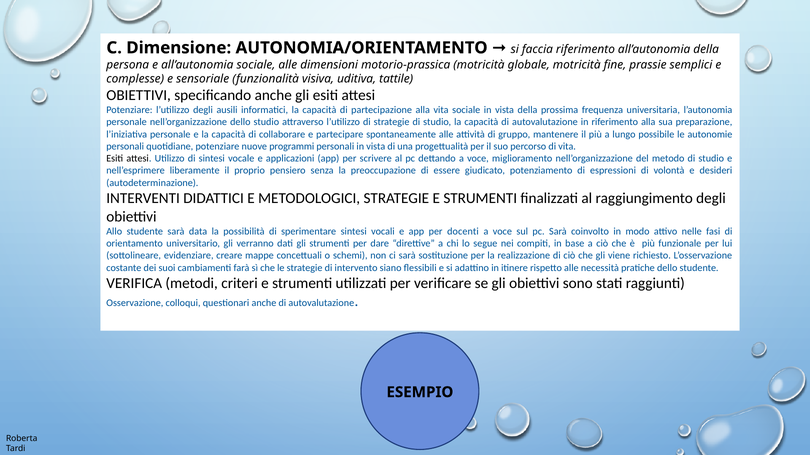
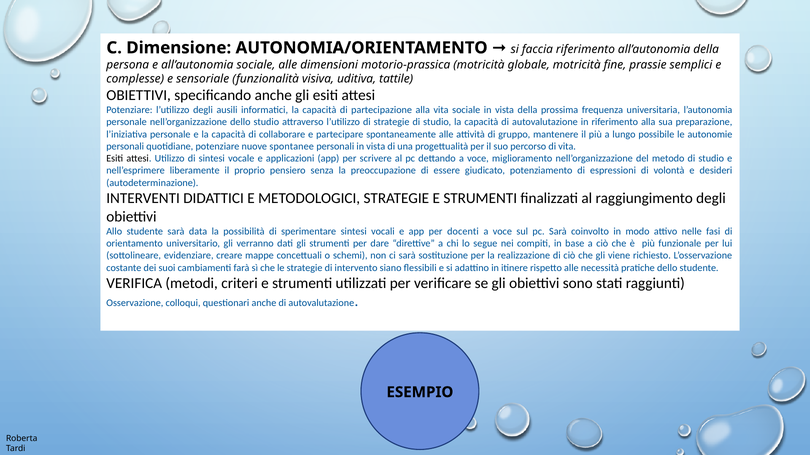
programmi: programmi -> spontanee
